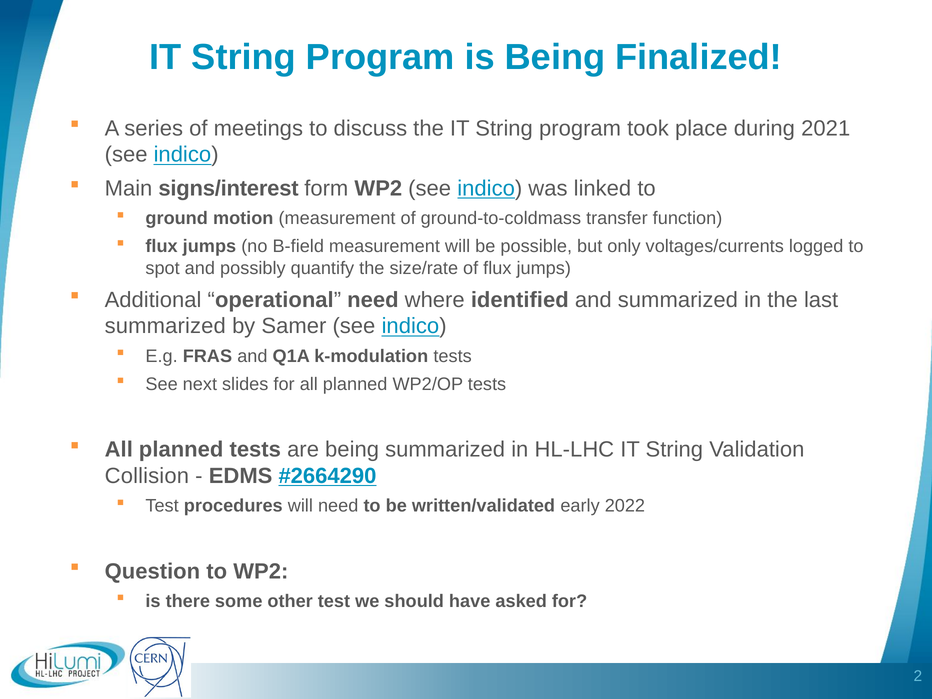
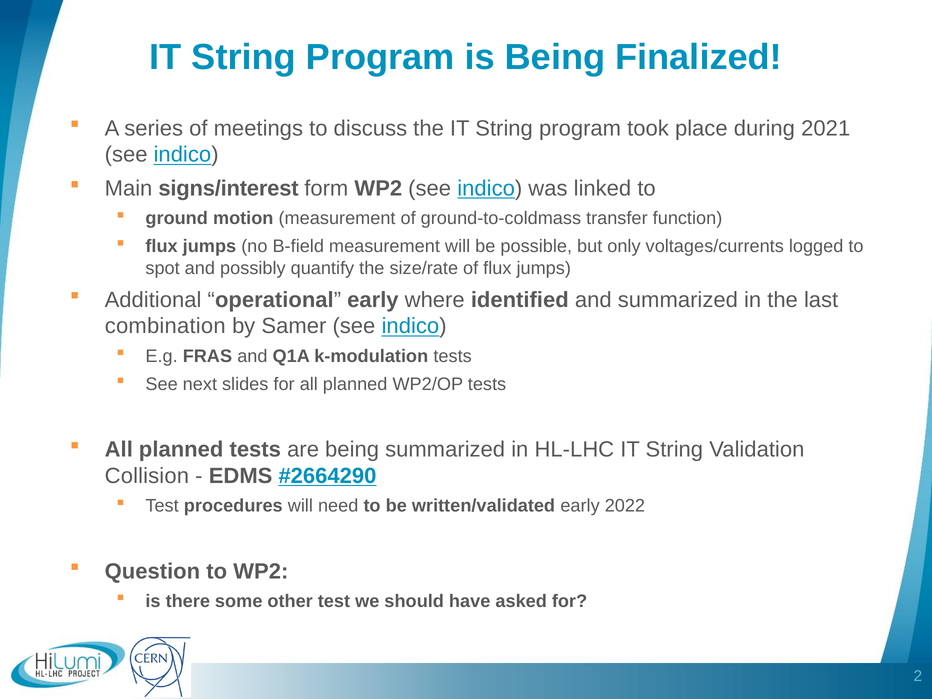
operational need: need -> early
summarized at (165, 326): summarized -> combination
